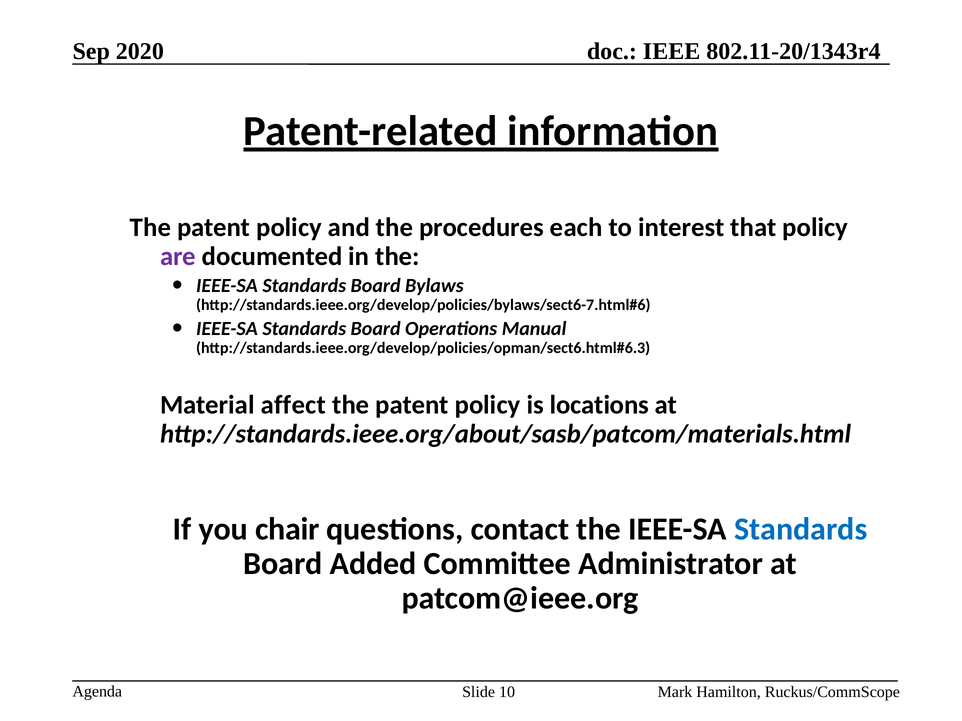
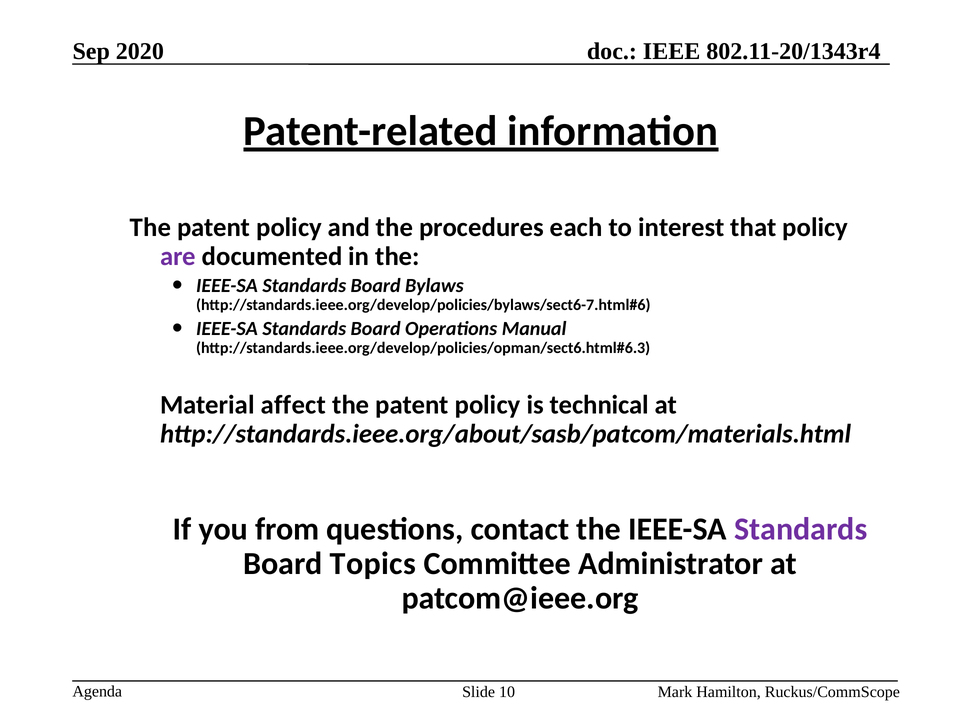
locations: locations -> technical
chair: chair -> from
Standards at (801, 529) colour: blue -> purple
Added: Added -> Topics
